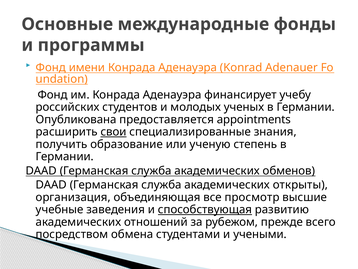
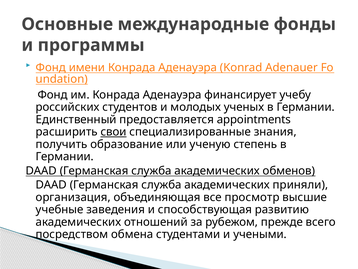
Опубликована: Опубликована -> Единственный
открыты: открыты -> приняли
способствующая underline: present -> none
